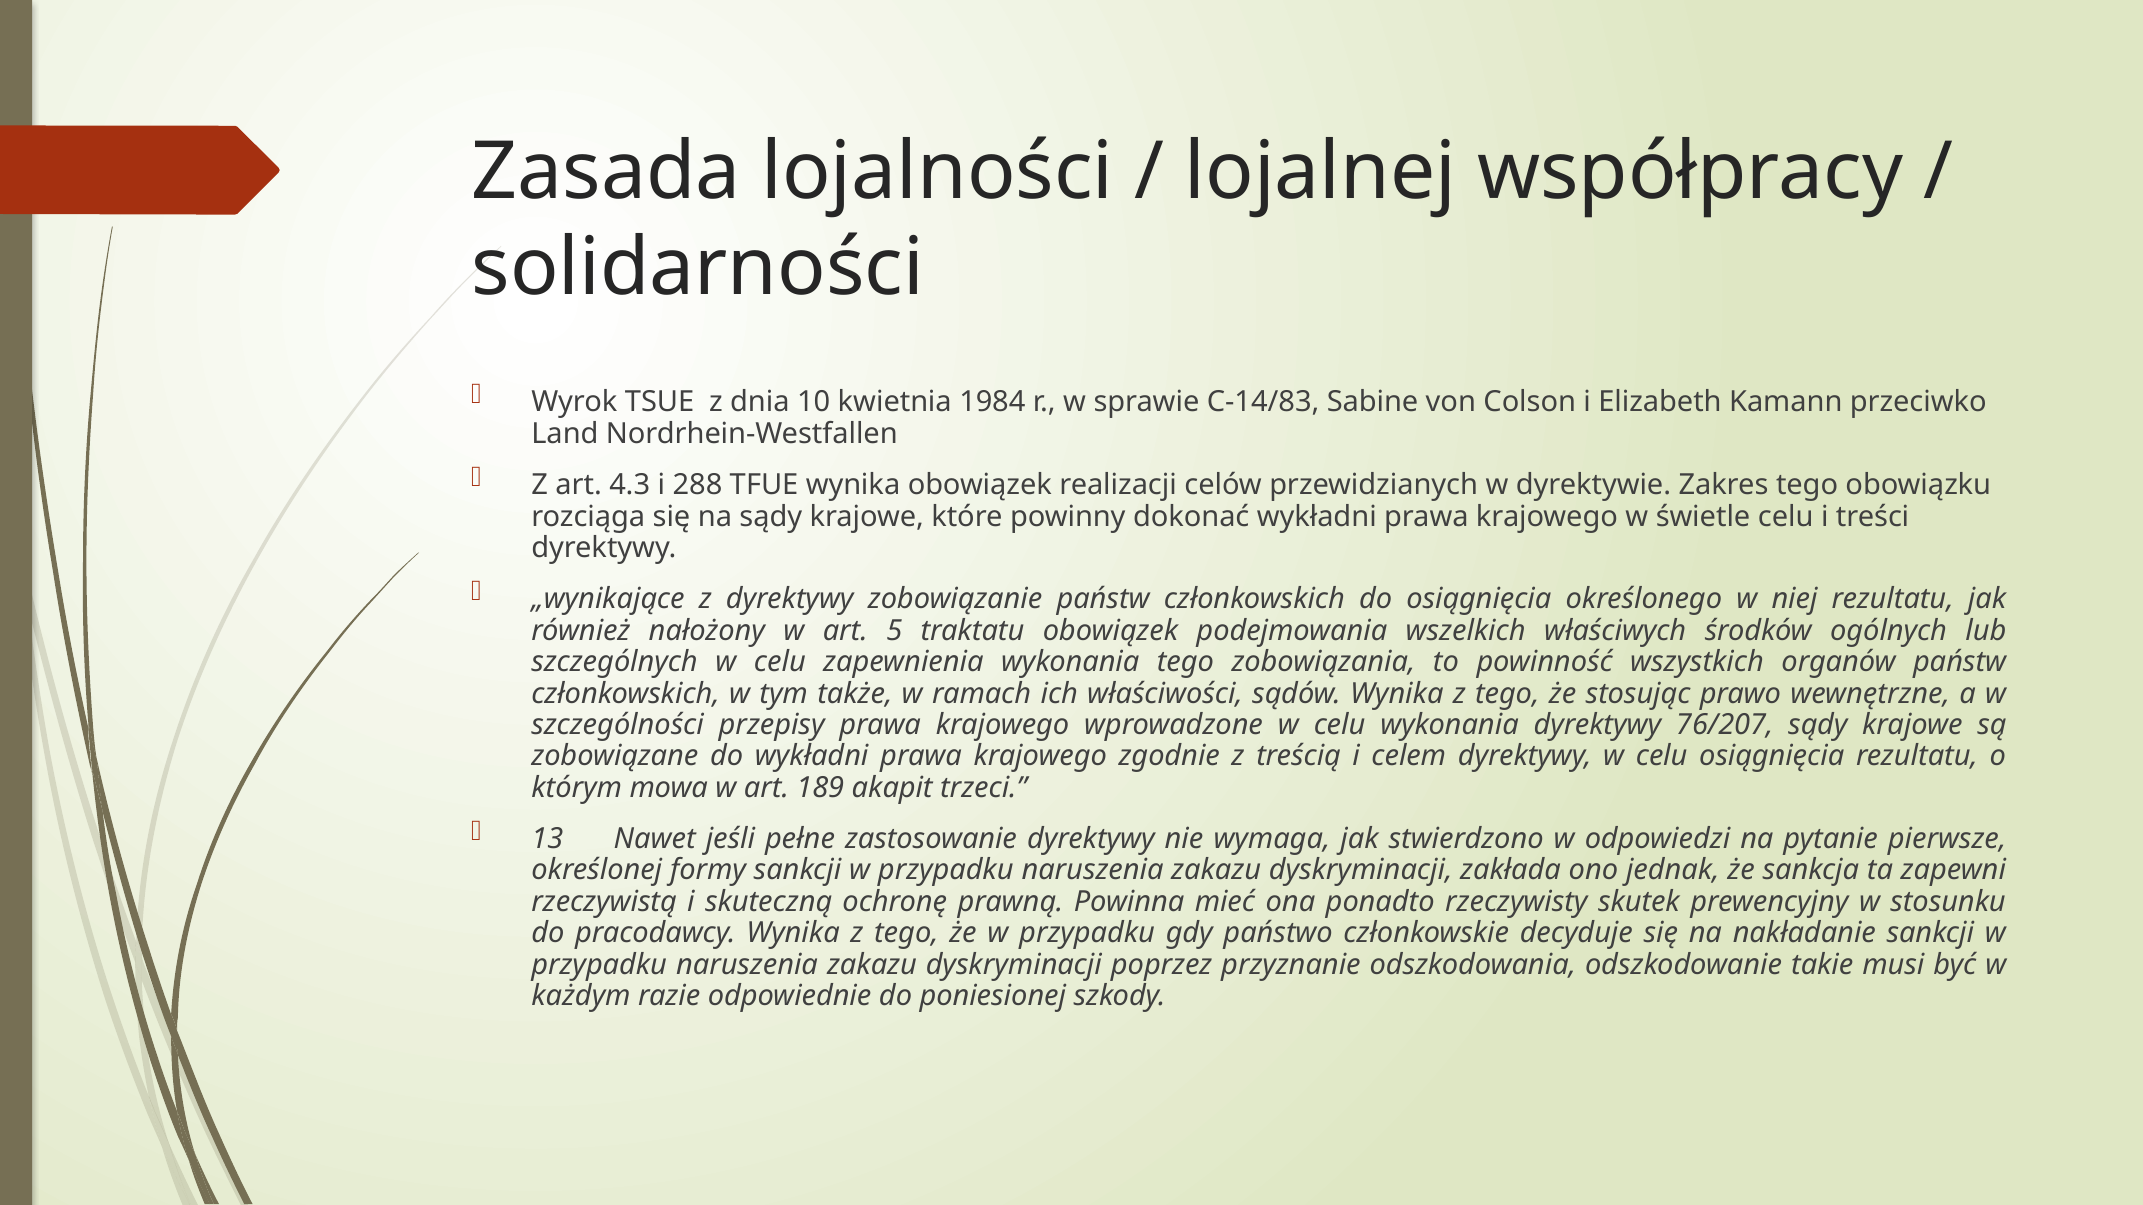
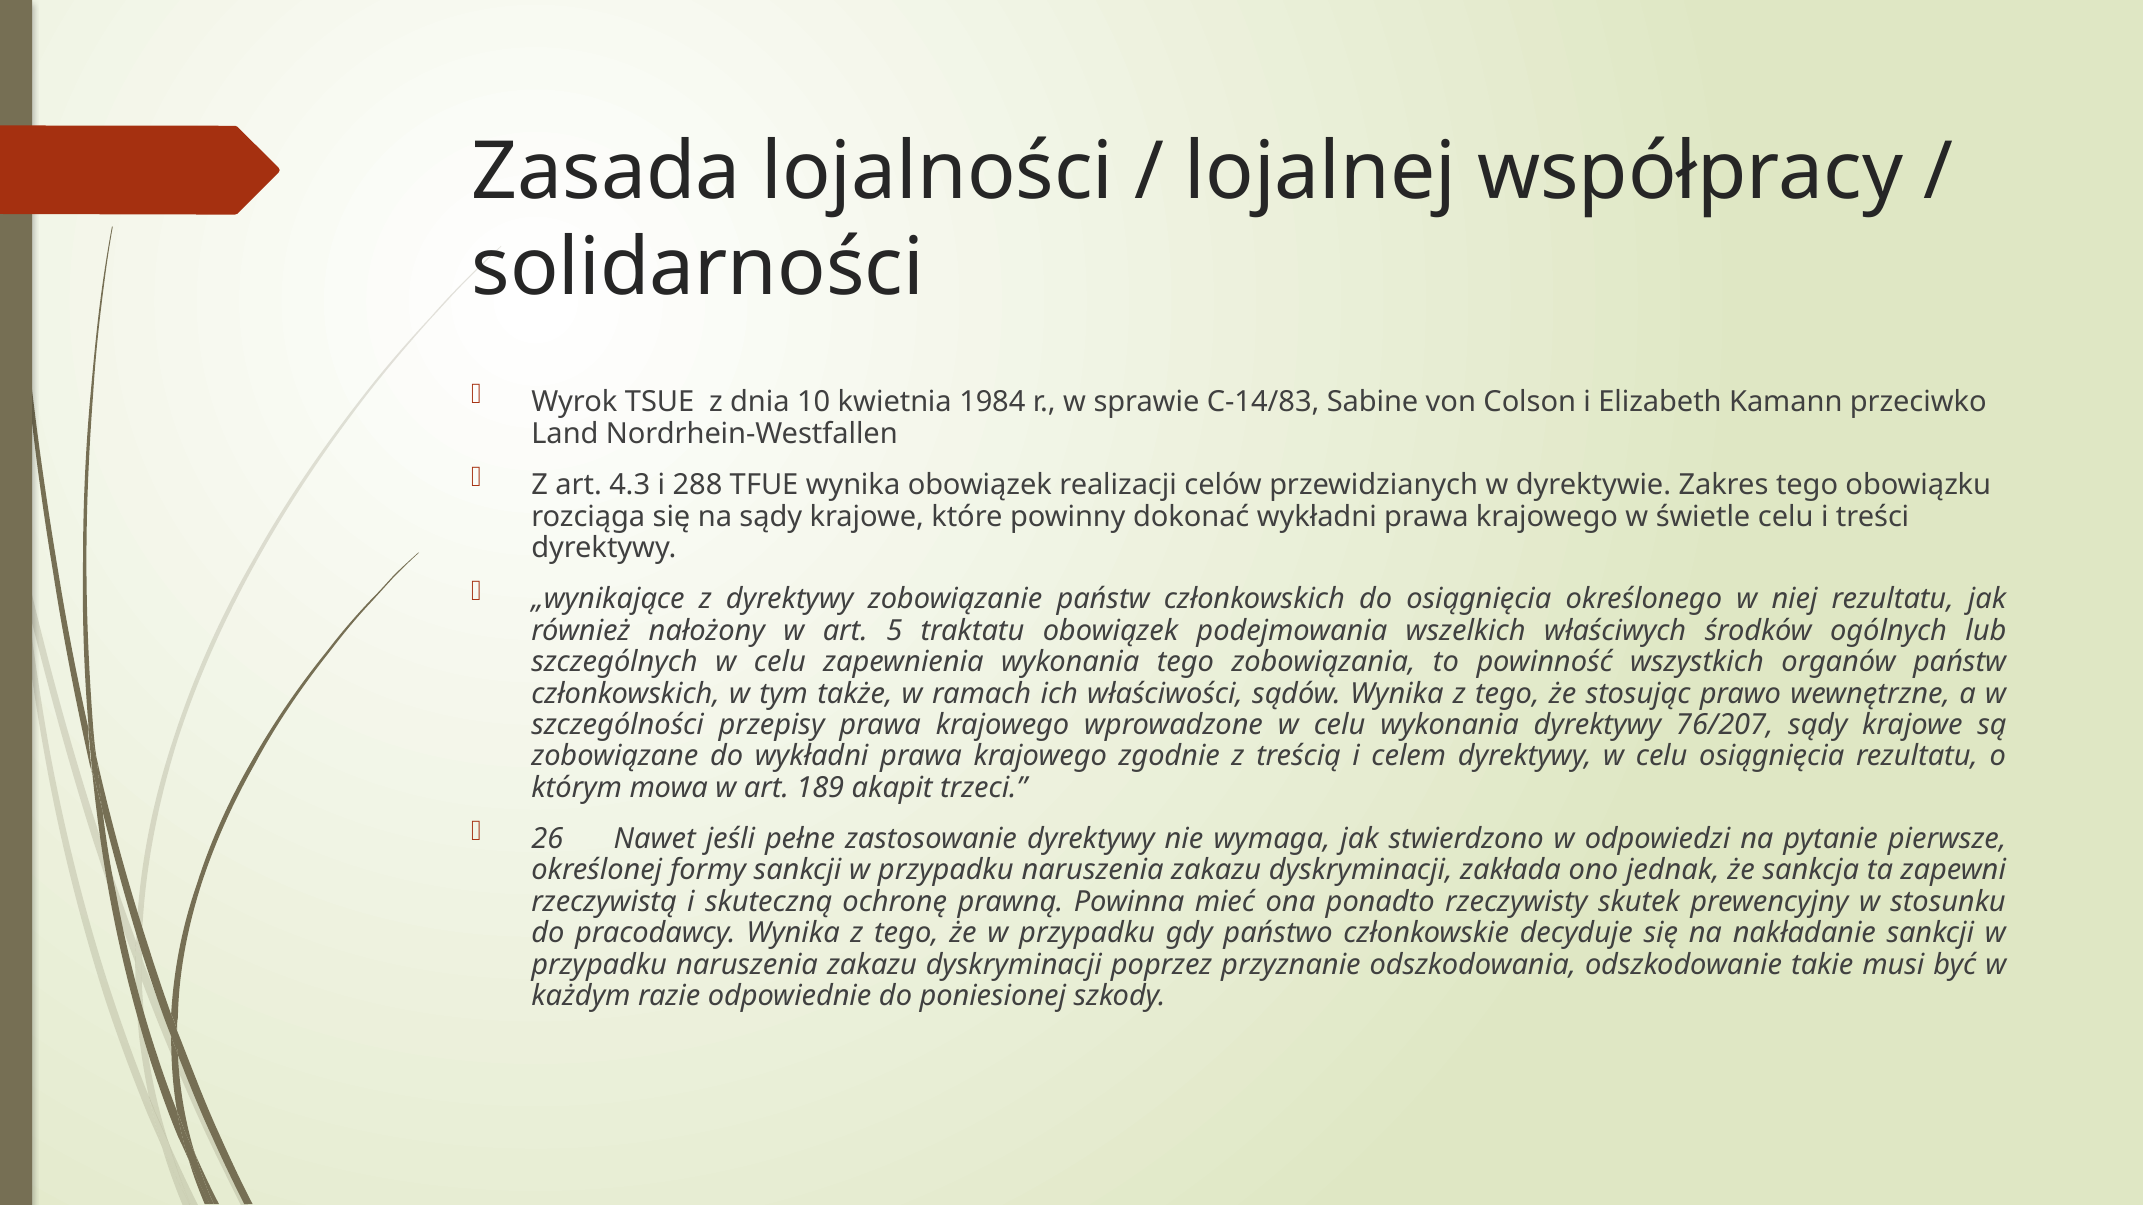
13: 13 -> 26
